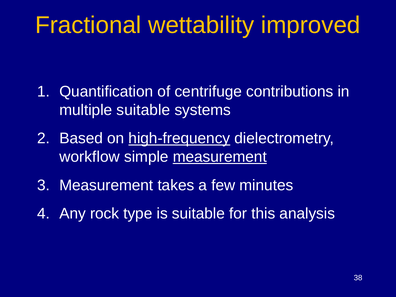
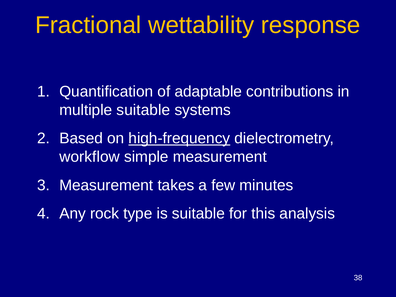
improved: improved -> response
centrifuge: centrifuge -> adaptable
measurement at (220, 157) underline: present -> none
